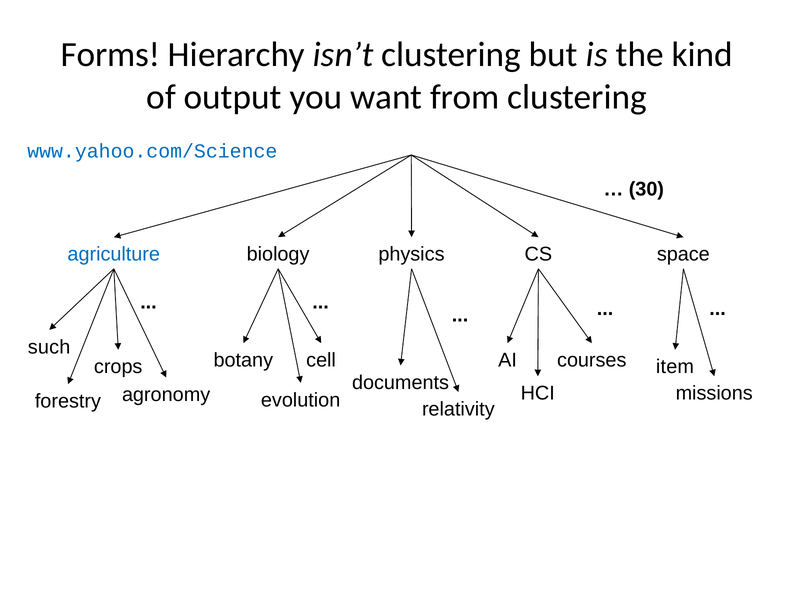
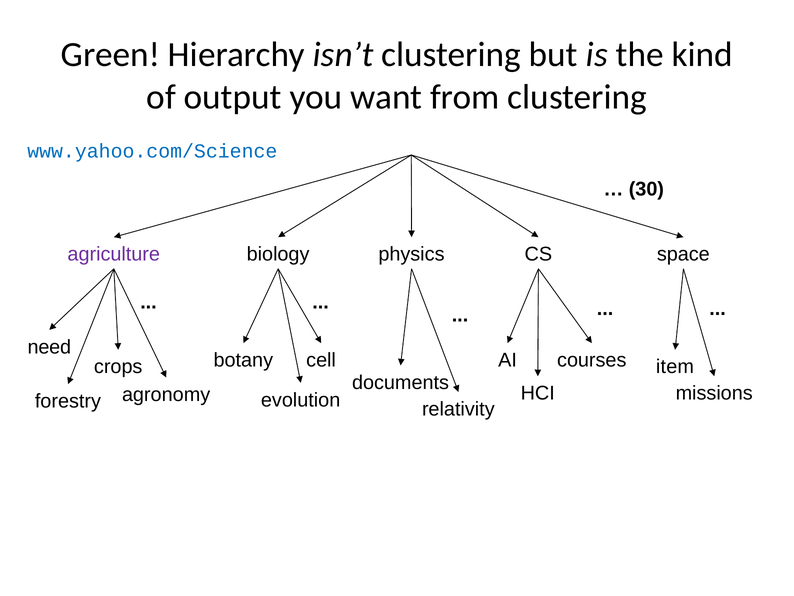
Forms: Forms -> Green
agriculture colour: blue -> purple
such: such -> need
